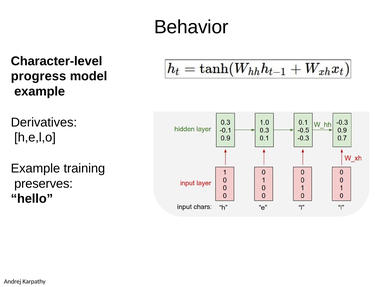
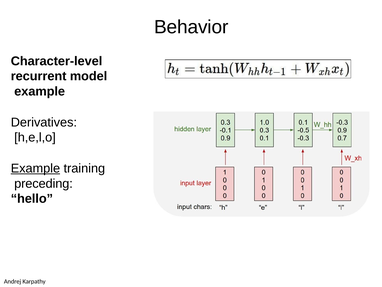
progress: progress -> recurrent
Example at (35, 168) underline: none -> present
preserves: preserves -> preceding
